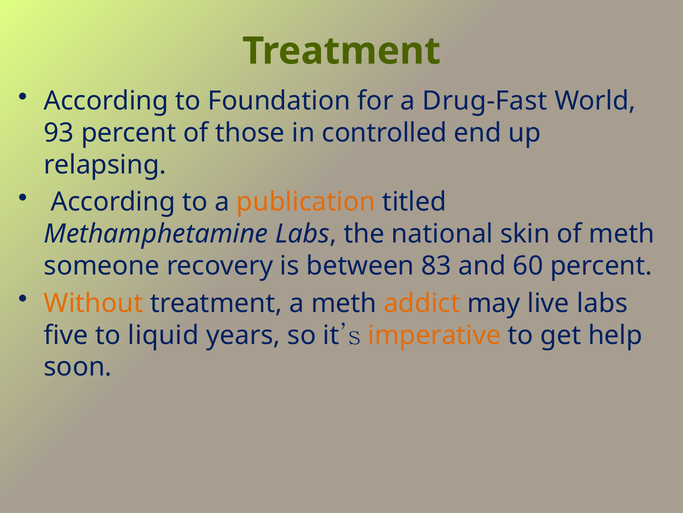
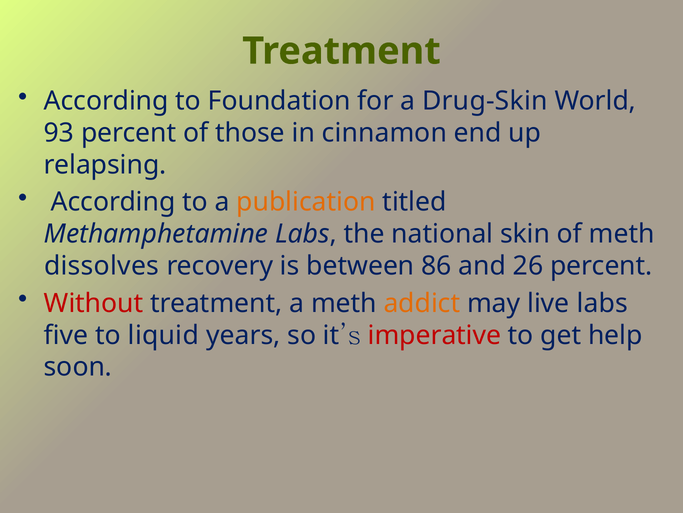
Drug-Fast: Drug-Fast -> Drug-Skin
controlled: controlled -> cinnamon
someone: someone -> dissolves
83: 83 -> 86
60: 60 -> 26
Without colour: orange -> red
imperative colour: orange -> red
